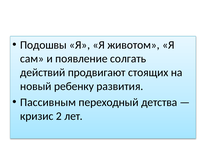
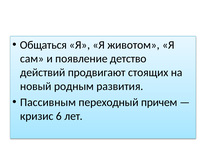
Подошвы: Подошвы -> Общаться
солгать: солгать -> детство
ребенку: ребенку -> родным
детства: детства -> причем
2: 2 -> 6
